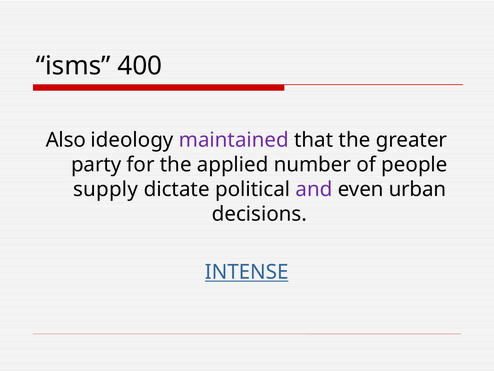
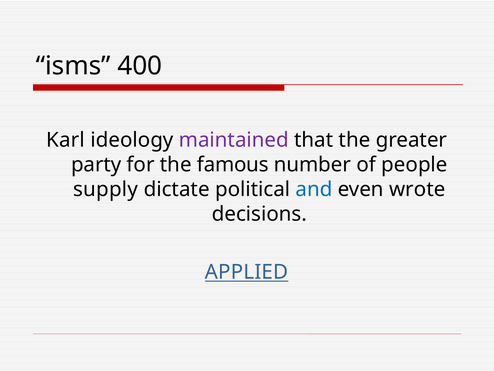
Also: Also -> Karl
applied: applied -> famous
and colour: purple -> blue
urban: urban -> wrote
INTENSE: INTENSE -> APPLIED
